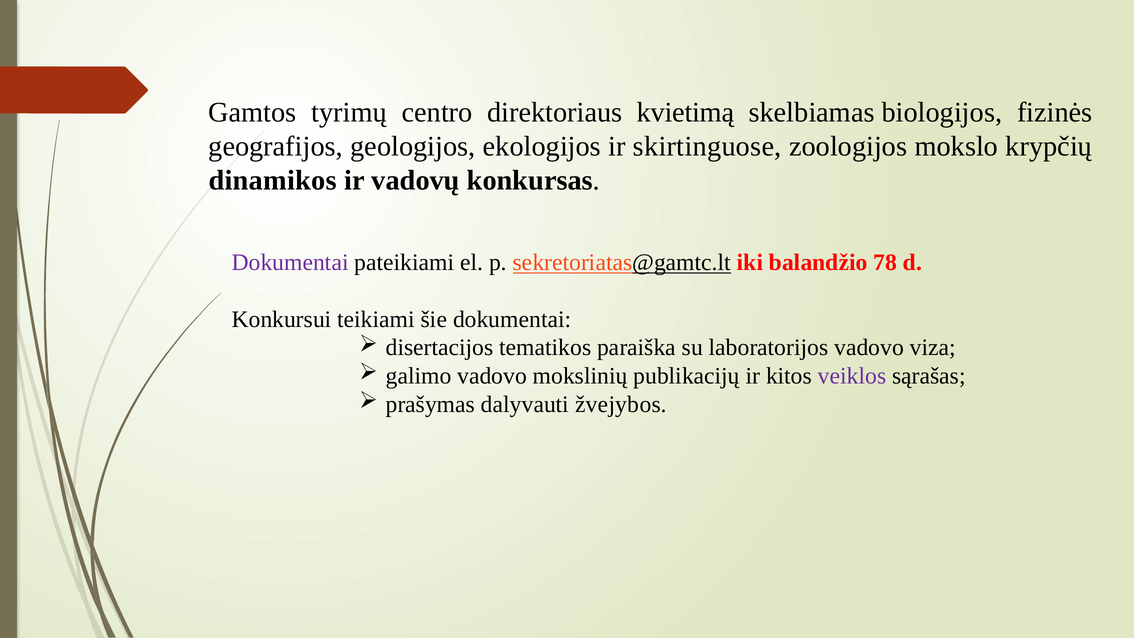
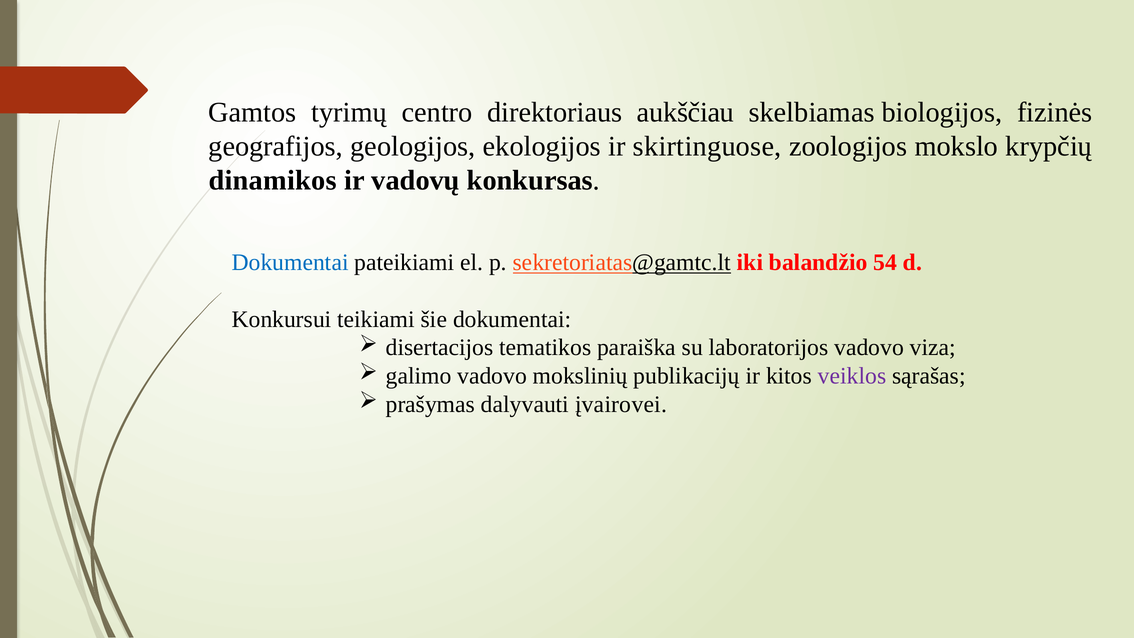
kvietimą: kvietimą -> aukščiau
Dokumentai at (290, 262) colour: purple -> blue
78: 78 -> 54
žvejybos: žvejybos -> įvairovei
